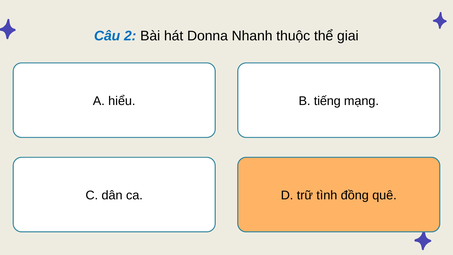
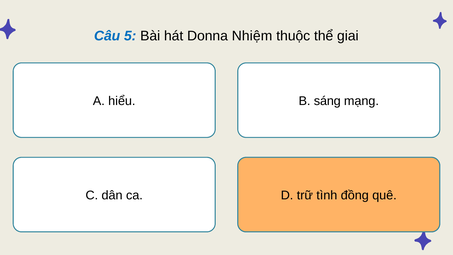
2: 2 -> 5
Nhanh: Nhanh -> Nhiệm
tiếng: tiếng -> sáng
